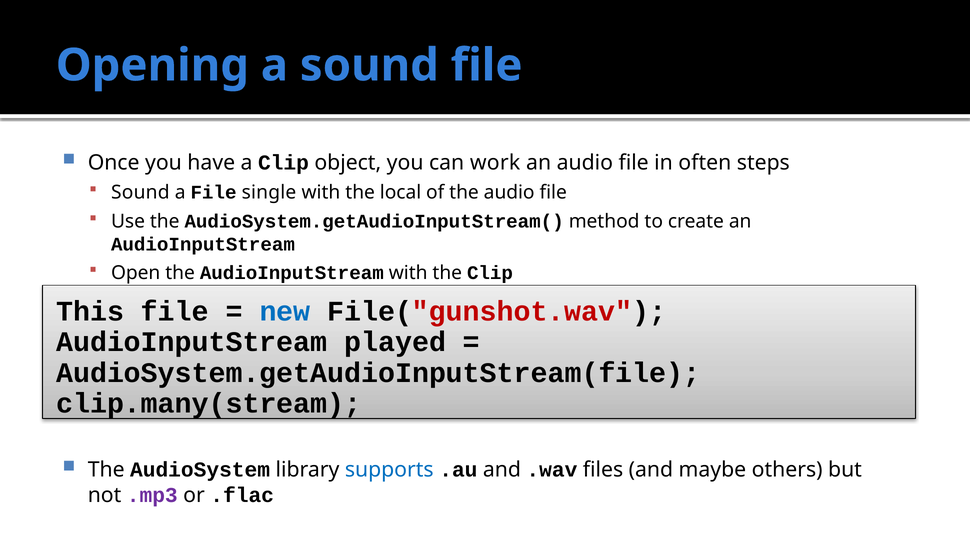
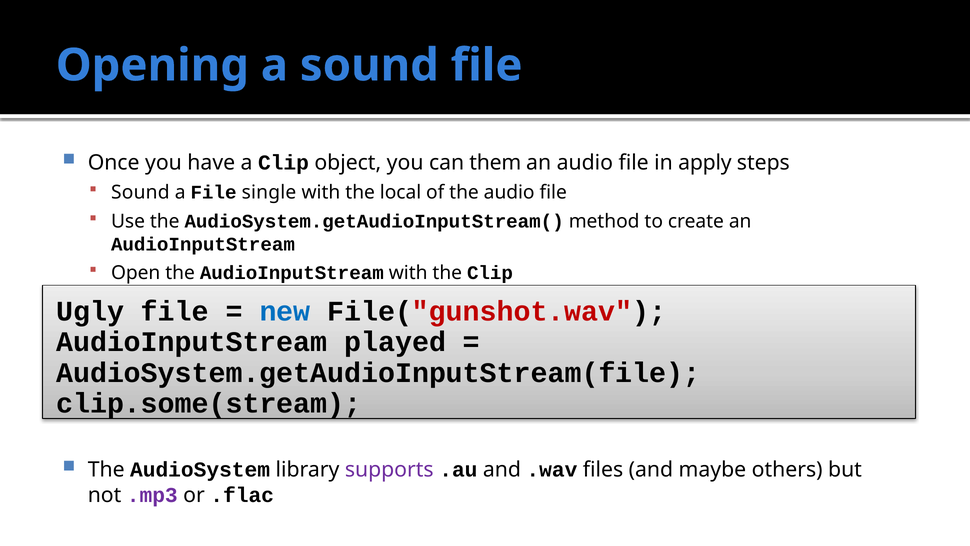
work: work -> them
often: often -> apply
This: This -> Ugly
clip.many(stream: clip.many(stream -> clip.some(stream
supports colour: blue -> purple
